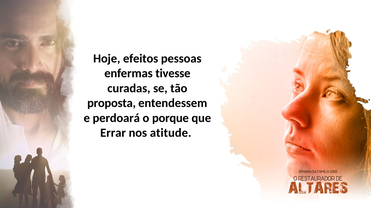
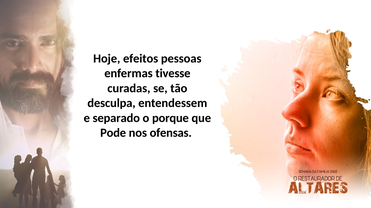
proposta: proposta -> desculpa
perdoará: perdoará -> separado
Errar: Errar -> Pode
atitude: atitude -> ofensas
